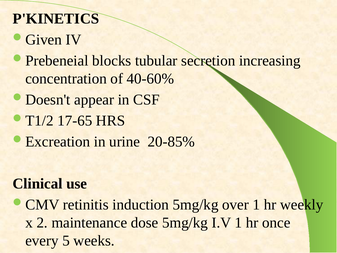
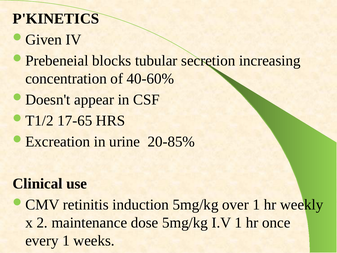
every 5: 5 -> 1
